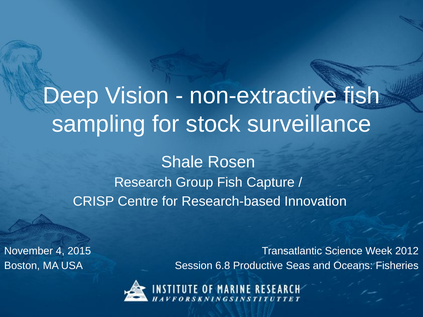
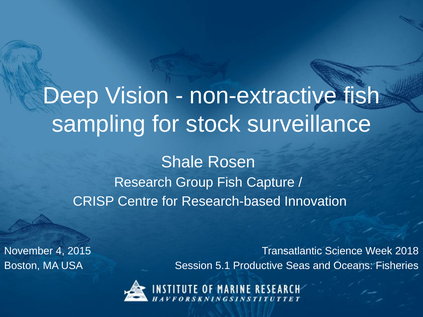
2012: 2012 -> 2018
6.8: 6.8 -> 5.1
